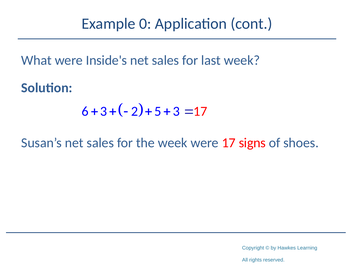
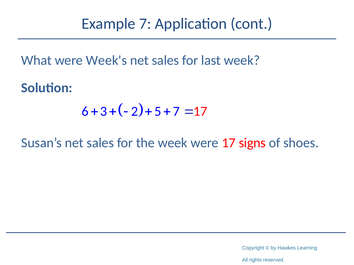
Example 0: 0 -> 7
Inside's: Inside's -> Week's
5 3: 3 -> 7
